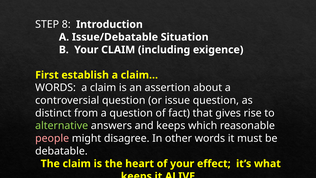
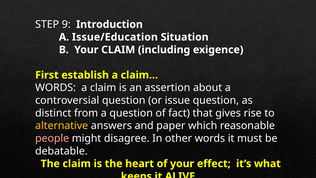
8: 8 -> 9
Issue/Debatable: Issue/Debatable -> Issue/Education
alternative colour: light green -> yellow
and keeps: keeps -> paper
